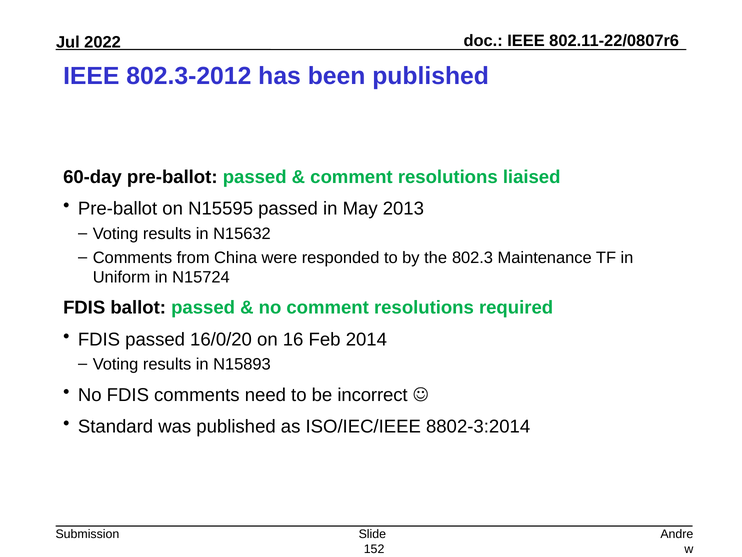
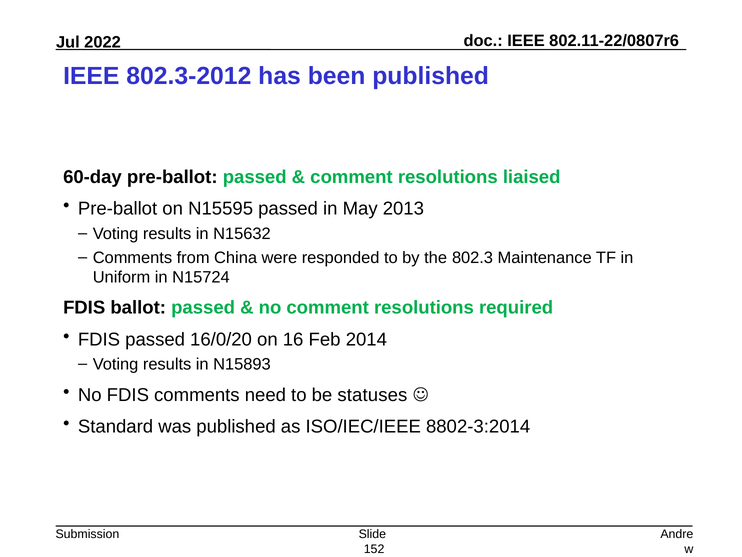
incorrect: incorrect -> statuses
